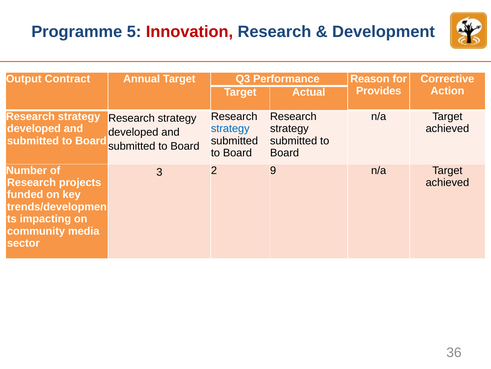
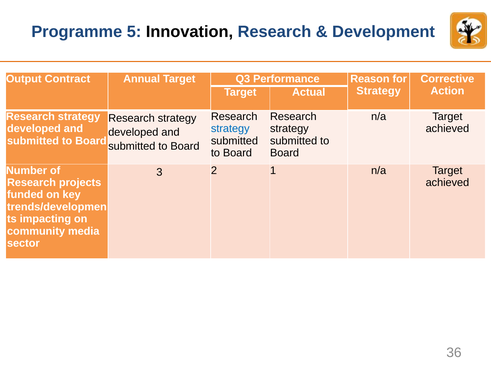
Innovation colour: red -> black
Provides at (379, 91): Provides -> Strategy
9: 9 -> 1
